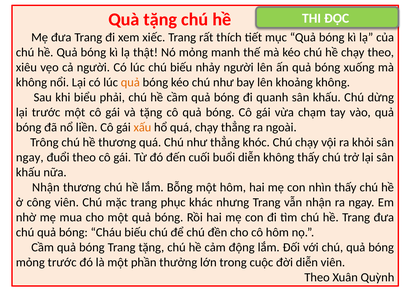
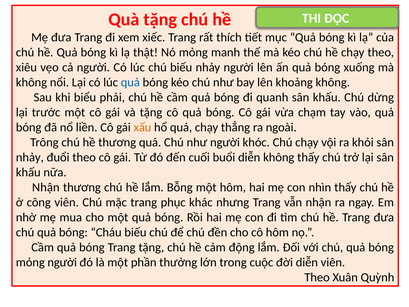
quả at (130, 82) colour: orange -> blue
như thẳng: thẳng -> người
ngay at (30, 157): ngay -> nhảy
mỏng trước: trước -> người
